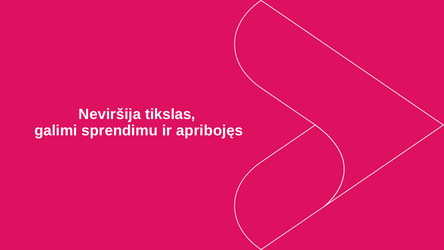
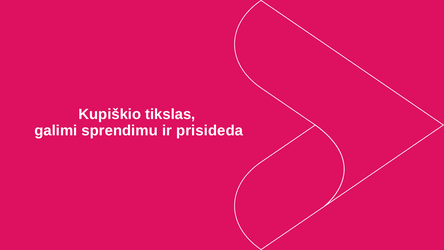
Neviršija: Neviršija -> Kupiškio
apribojęs: apribojęs -> prisideda
